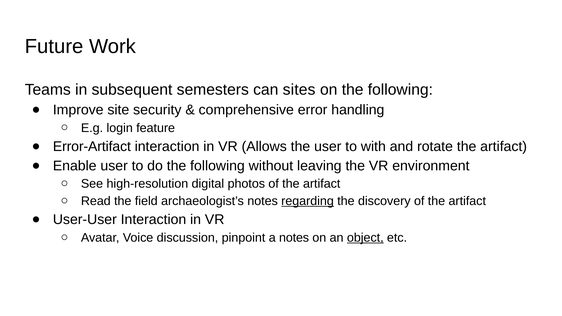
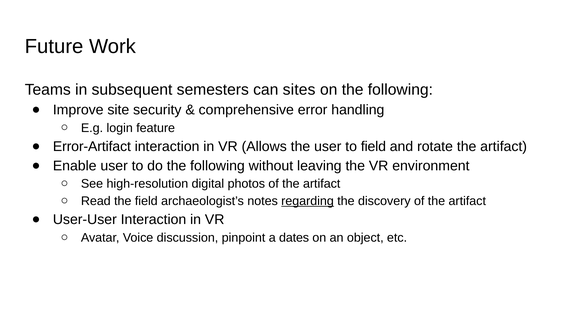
to with: with -> field
a notes: notes -> dates
object underline: present -> none
